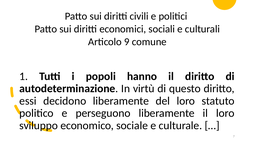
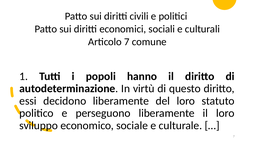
Articolo 9: 9 -> 7
